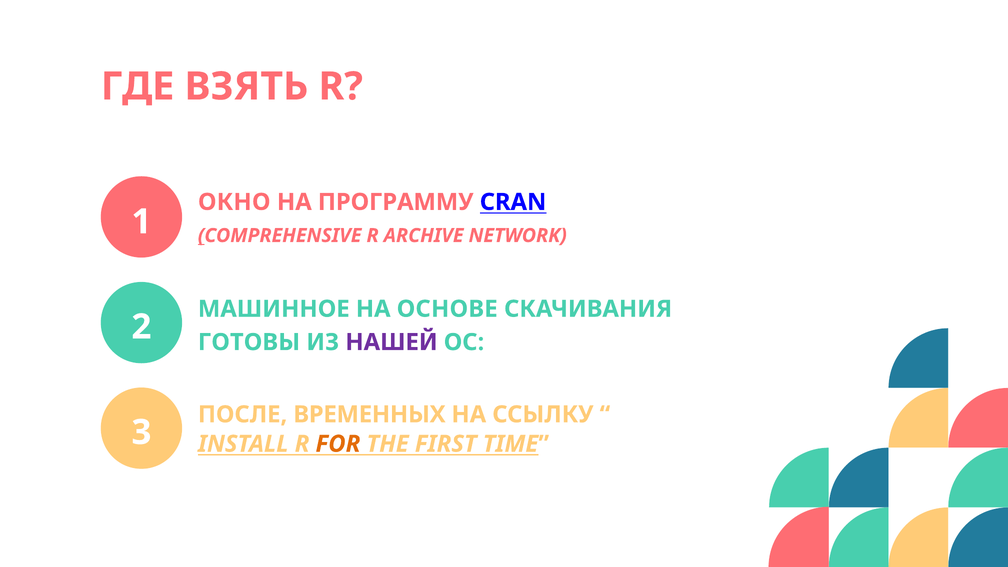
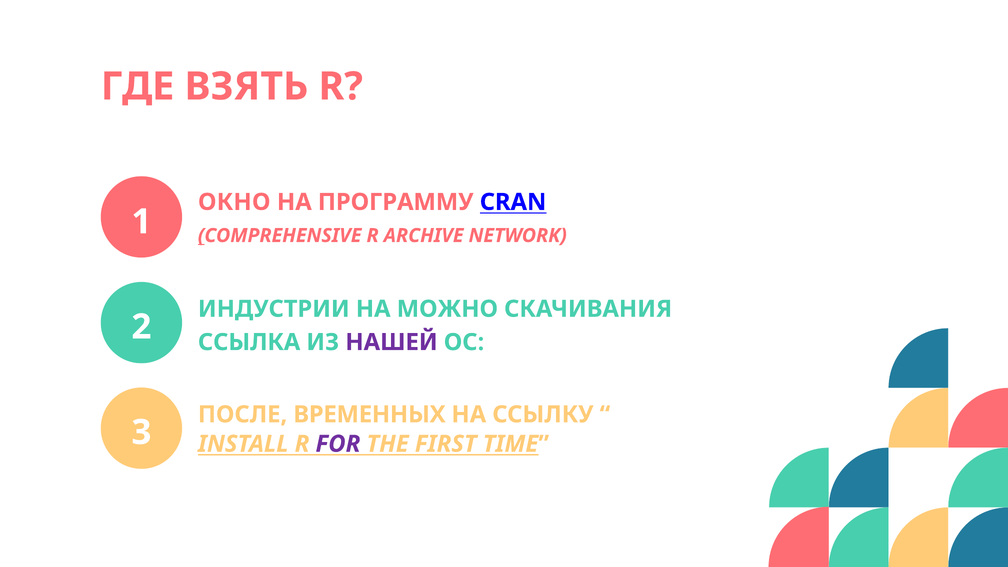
МАШИННОЕ: МАШИННОЕ -> ИНДУСТРИИ
ОСНОВЕ: ОСНОВЕ -> МОЖНО
ГОТОВЫ: ГОТОВЫ -> ССЫЛКА
FOR colour: orange -> purple
